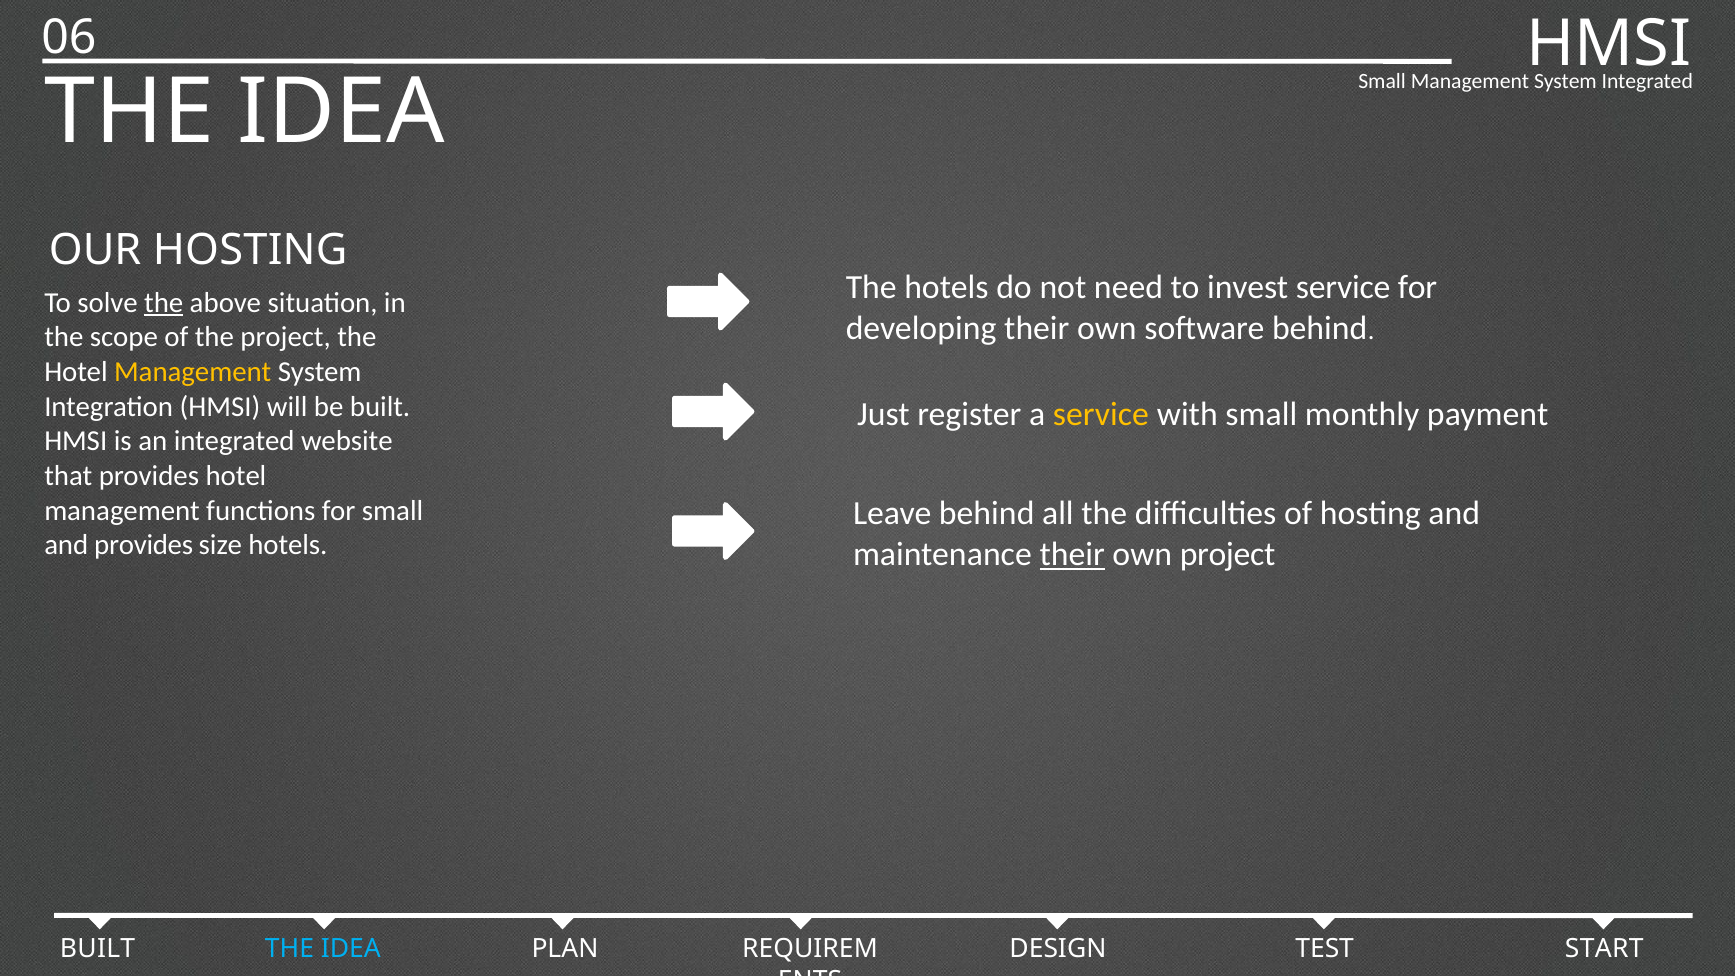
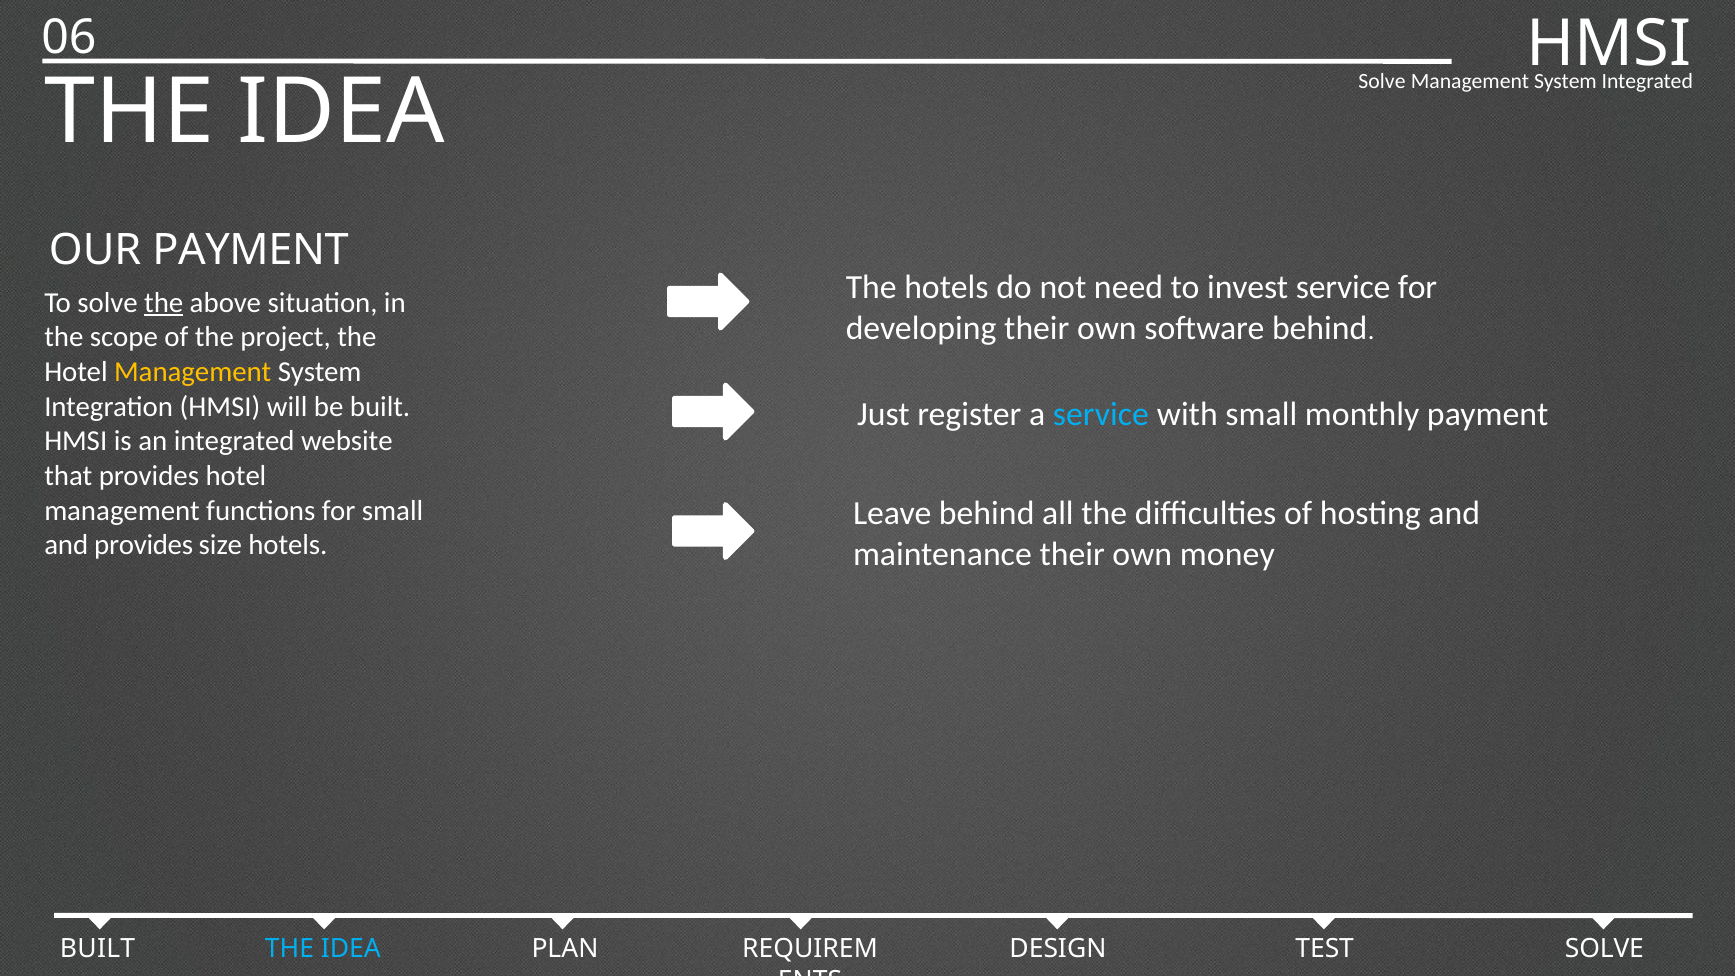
Small at (1382, 81): Small -> Solve
OUR HOSTING: HOSTING -> PAYMENT
service at (1101, 414) colour: yellow -> light blue
their at (1072, 554) underline: present -> none
own project: project -> money
TEST START: START -> SOLVE
